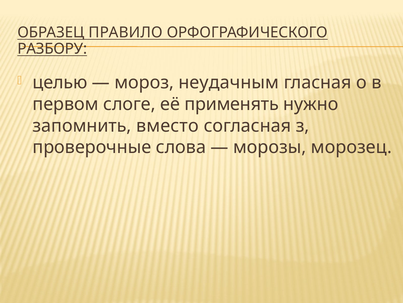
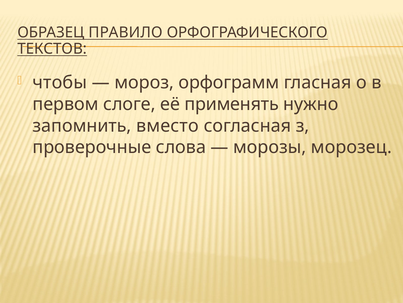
РАЗБОРУ: РАЗБОРУ -> ТЕКСТОВ
целью: целью -> чтобы
неудачным: неудачным -> орфограмм
